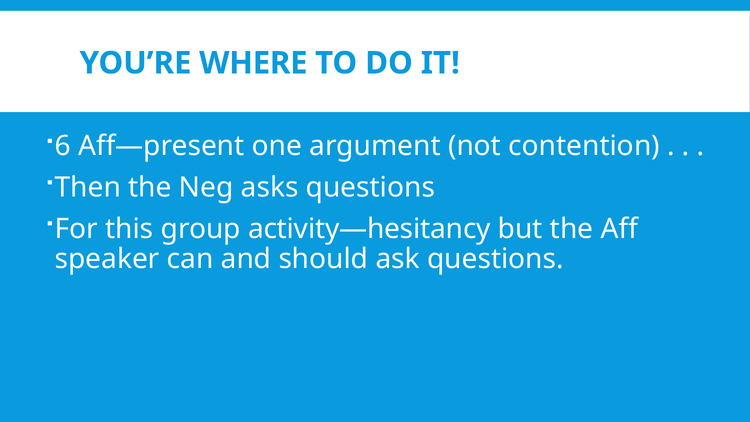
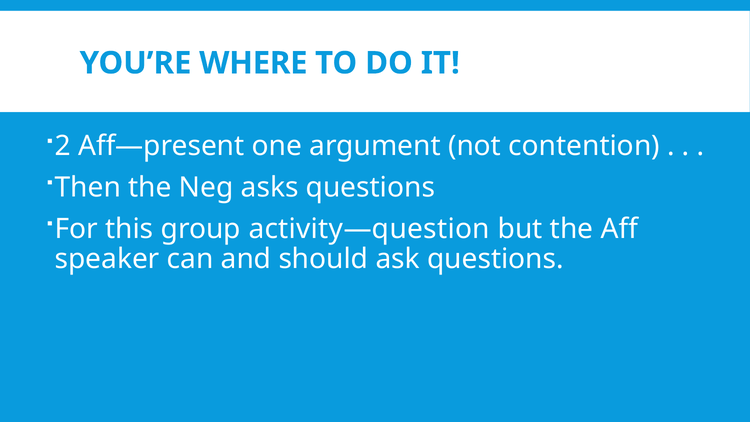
6: 6 -> 2
activity—hesitancy: activity—hesitancy -> activity—question
